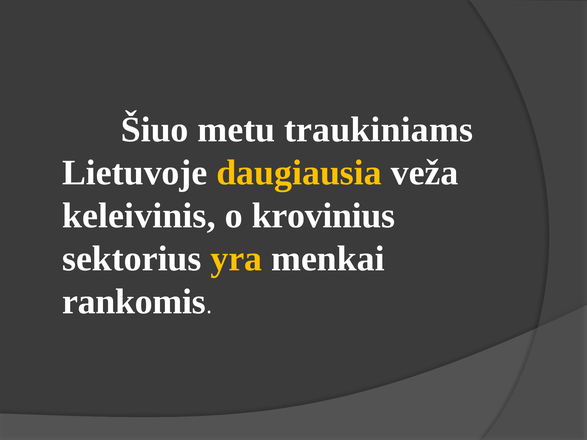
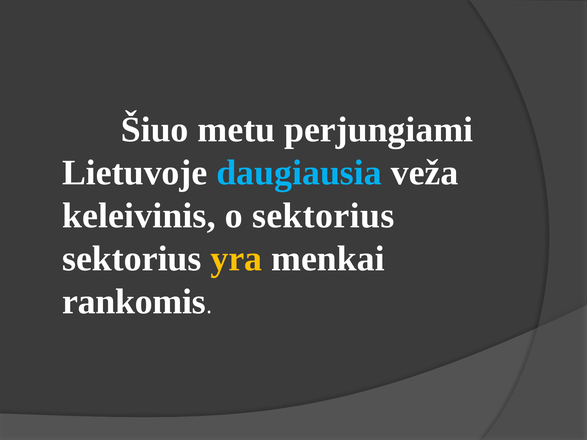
traukiniams: traukiniams -> perjungiami
daugiausia colour: yellow -> light blue
o krovinius: krovinius -> sektorius
